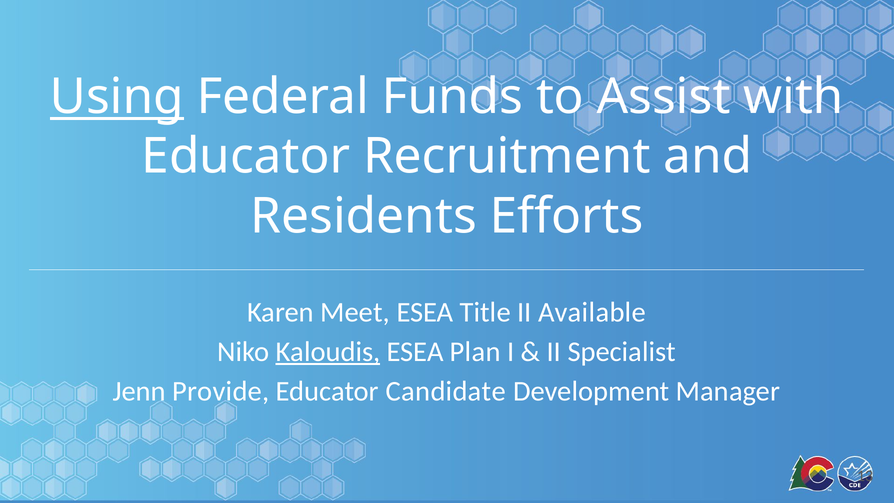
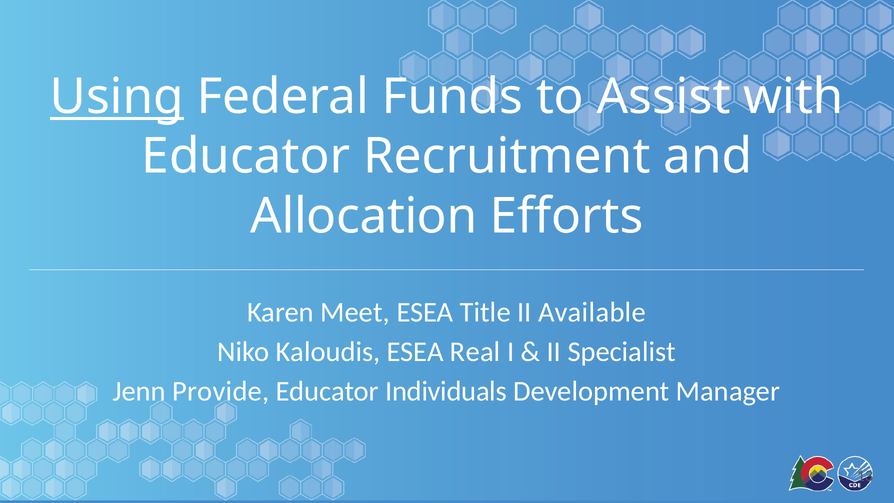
Residents: Residents -> Allocation
Kaloudis underline: present -> none
Plan: Plan -> Real
Candidate: Candidate -> Individuals
